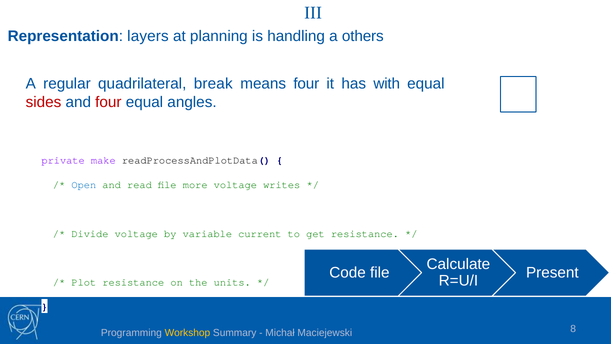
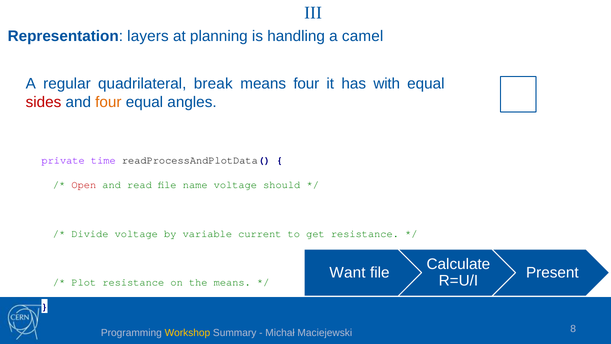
others: others -> camel
four at (108, 102) colour: red -> orange
make: make -> time
Open colour: blue -> red
more: more -> name
writes: writes -> should
Code: Code -> Want
the units: units -> means
